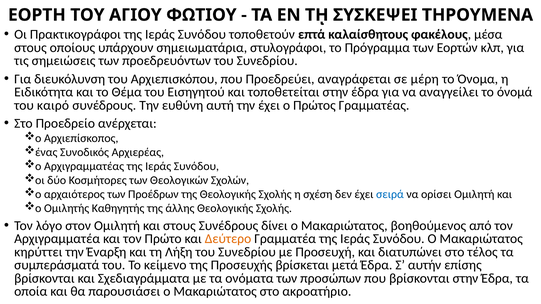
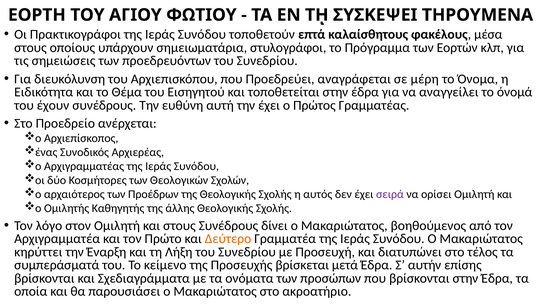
καιρό: καιρό -> έχουν
σχέση: σχέση -> αυτός
σειρά colour: blue -> purple
